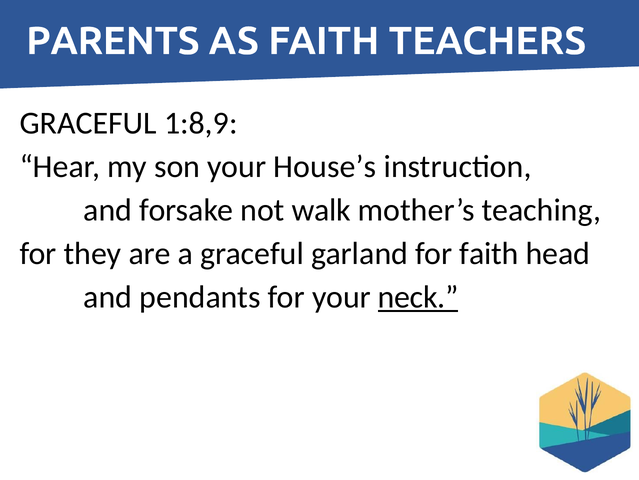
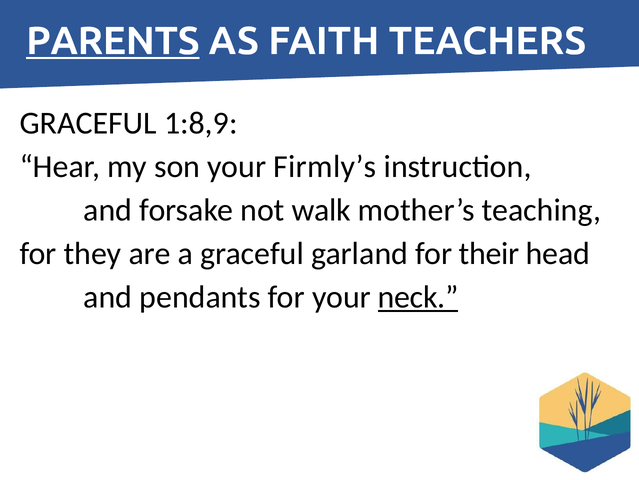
PARENTS underline: none -> present
House’s: House’s -> Firmly’s
for faith: faith -> their
